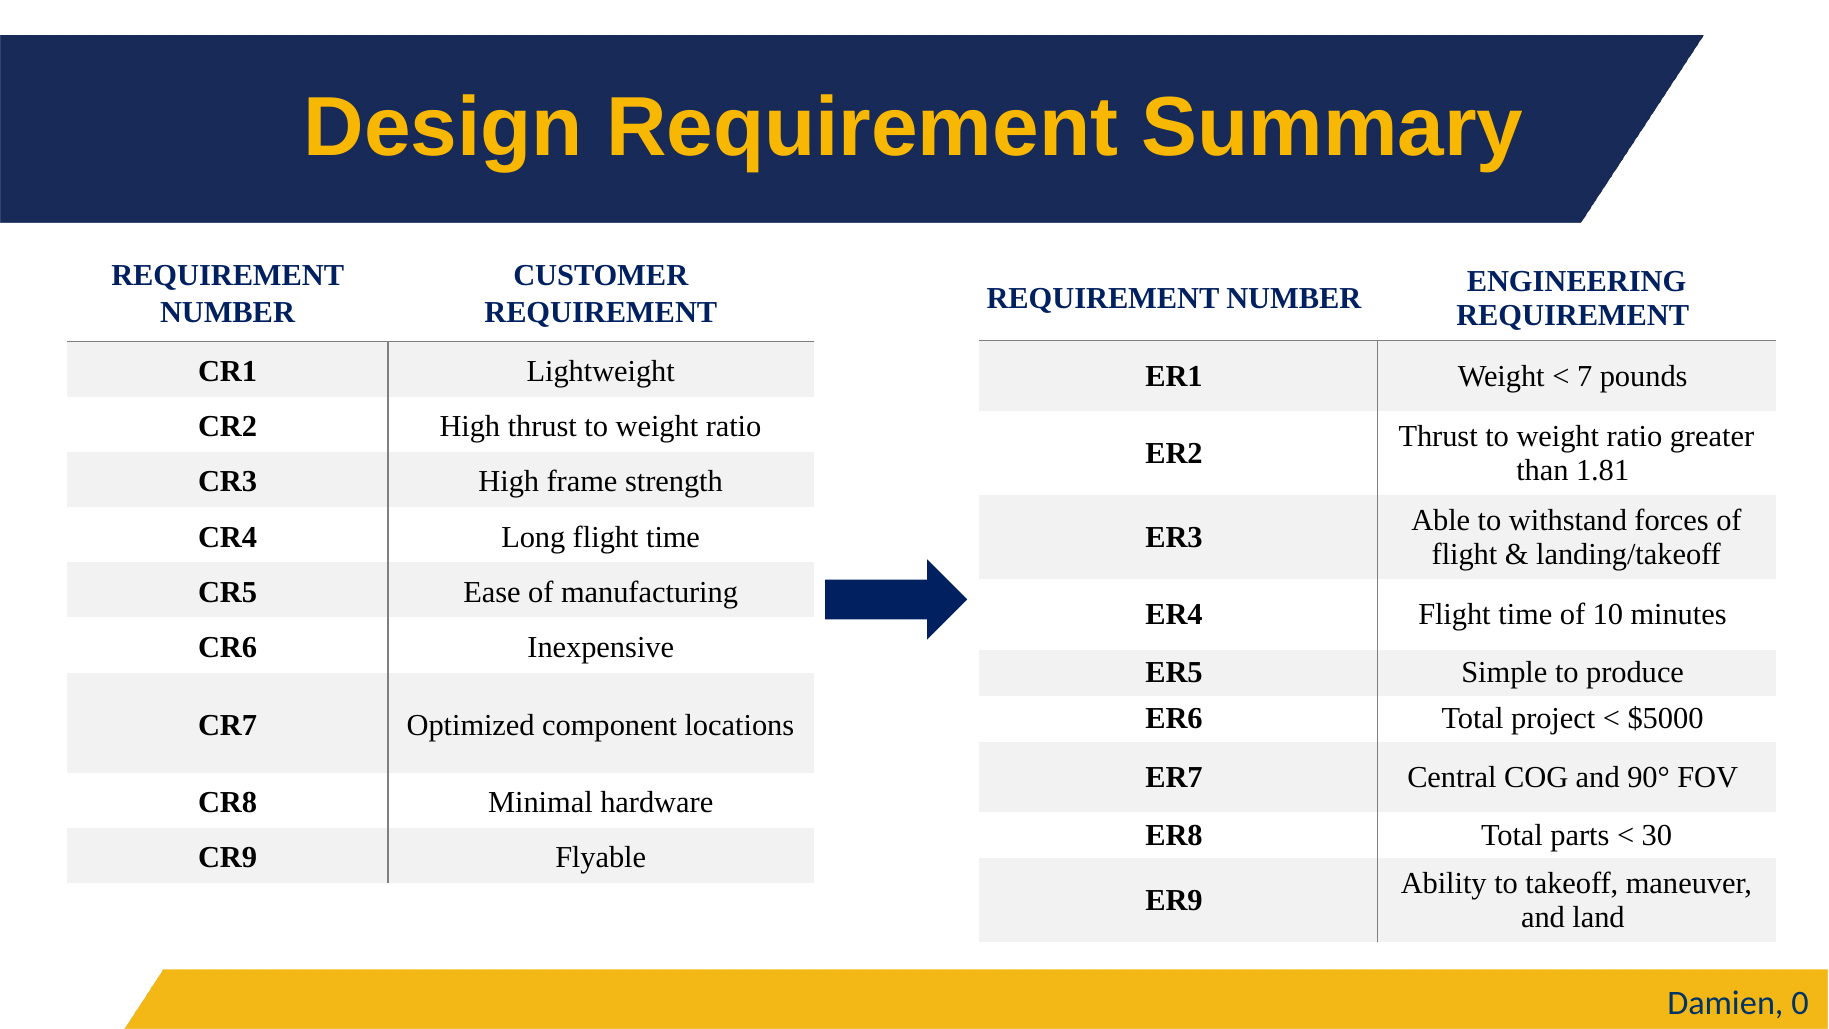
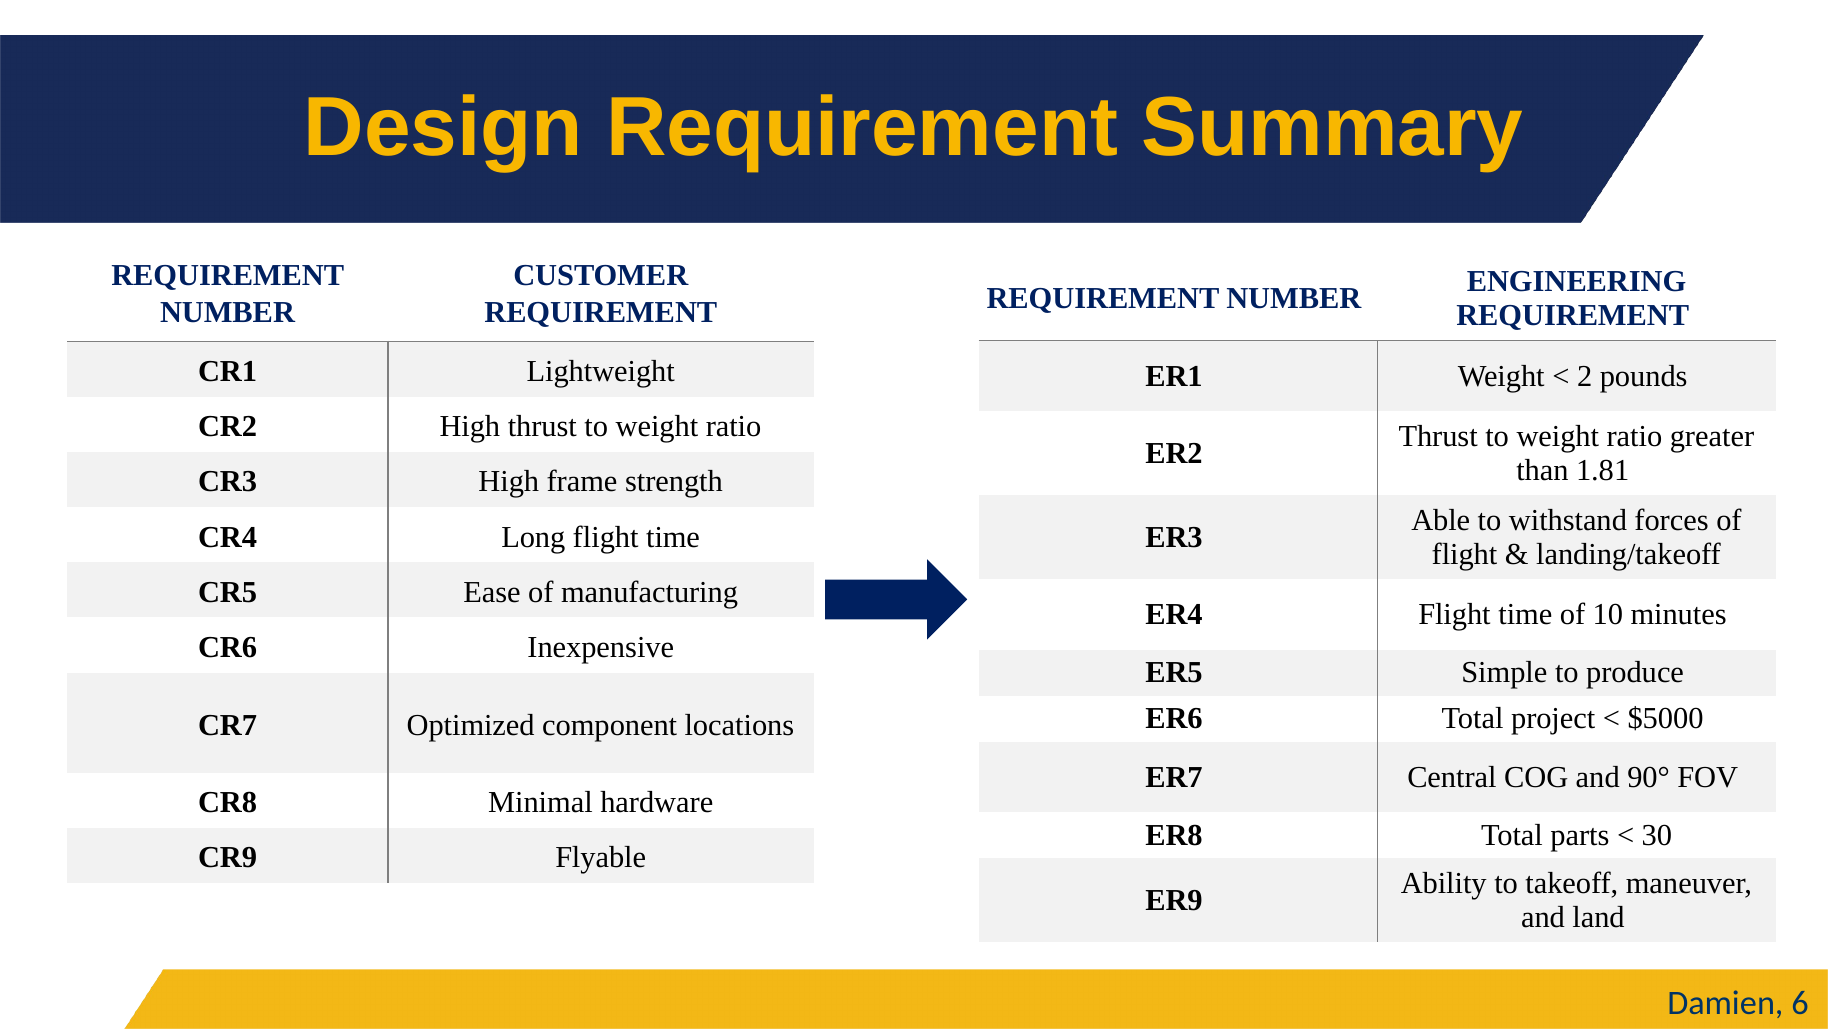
7: 7 -> 2
0: 0 -> 6
